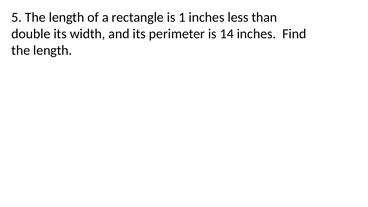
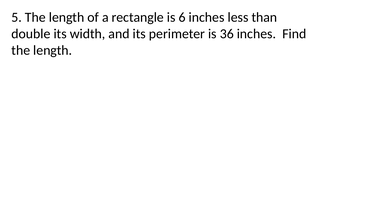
1: 1 -> 6
14: 14 -> 36
